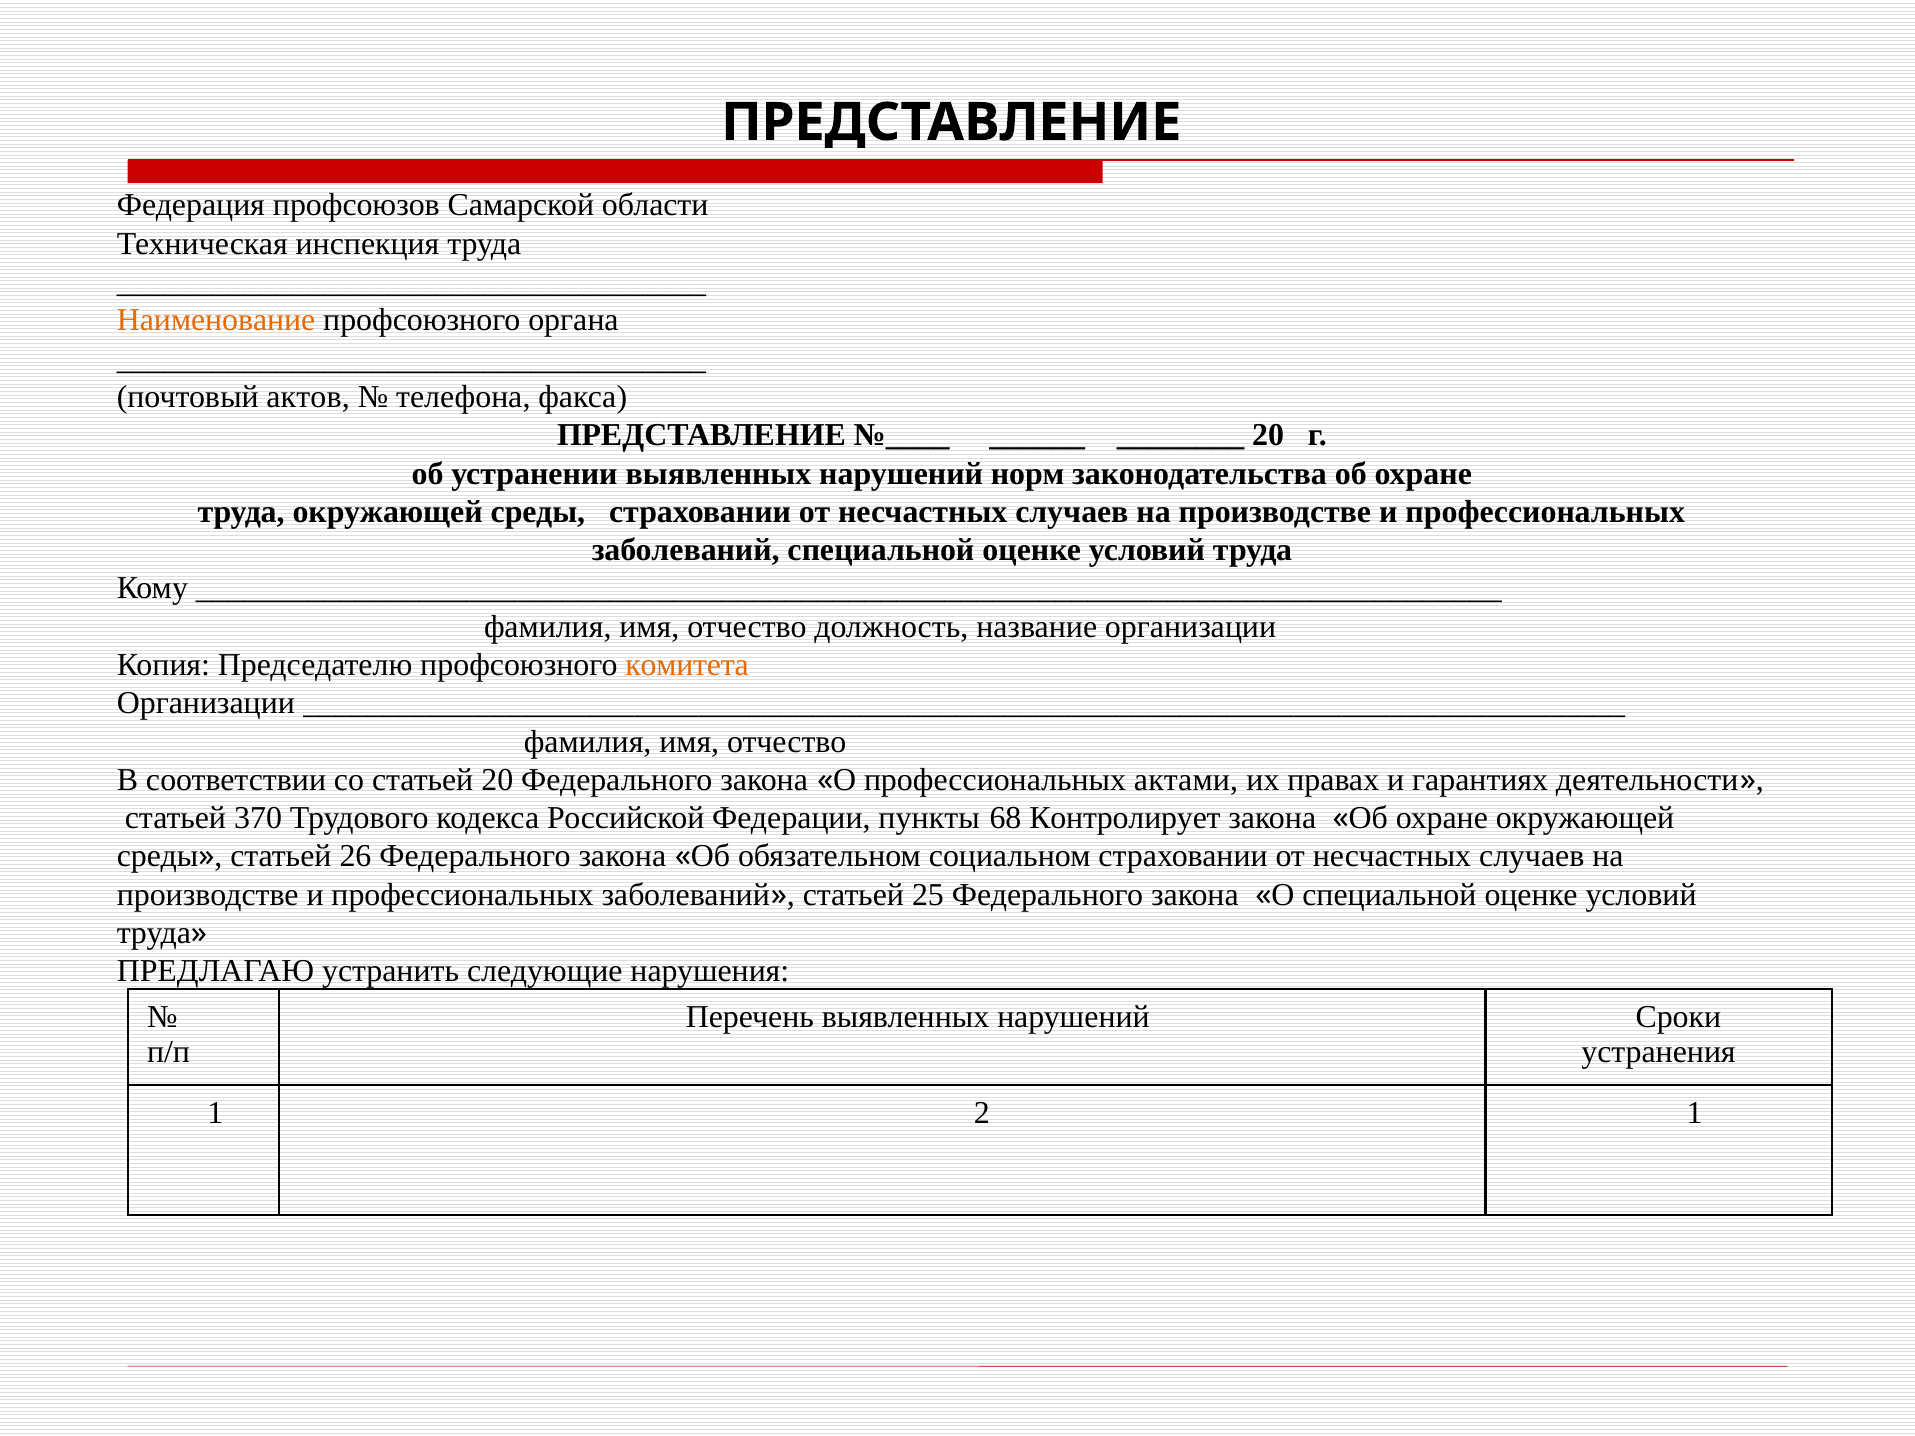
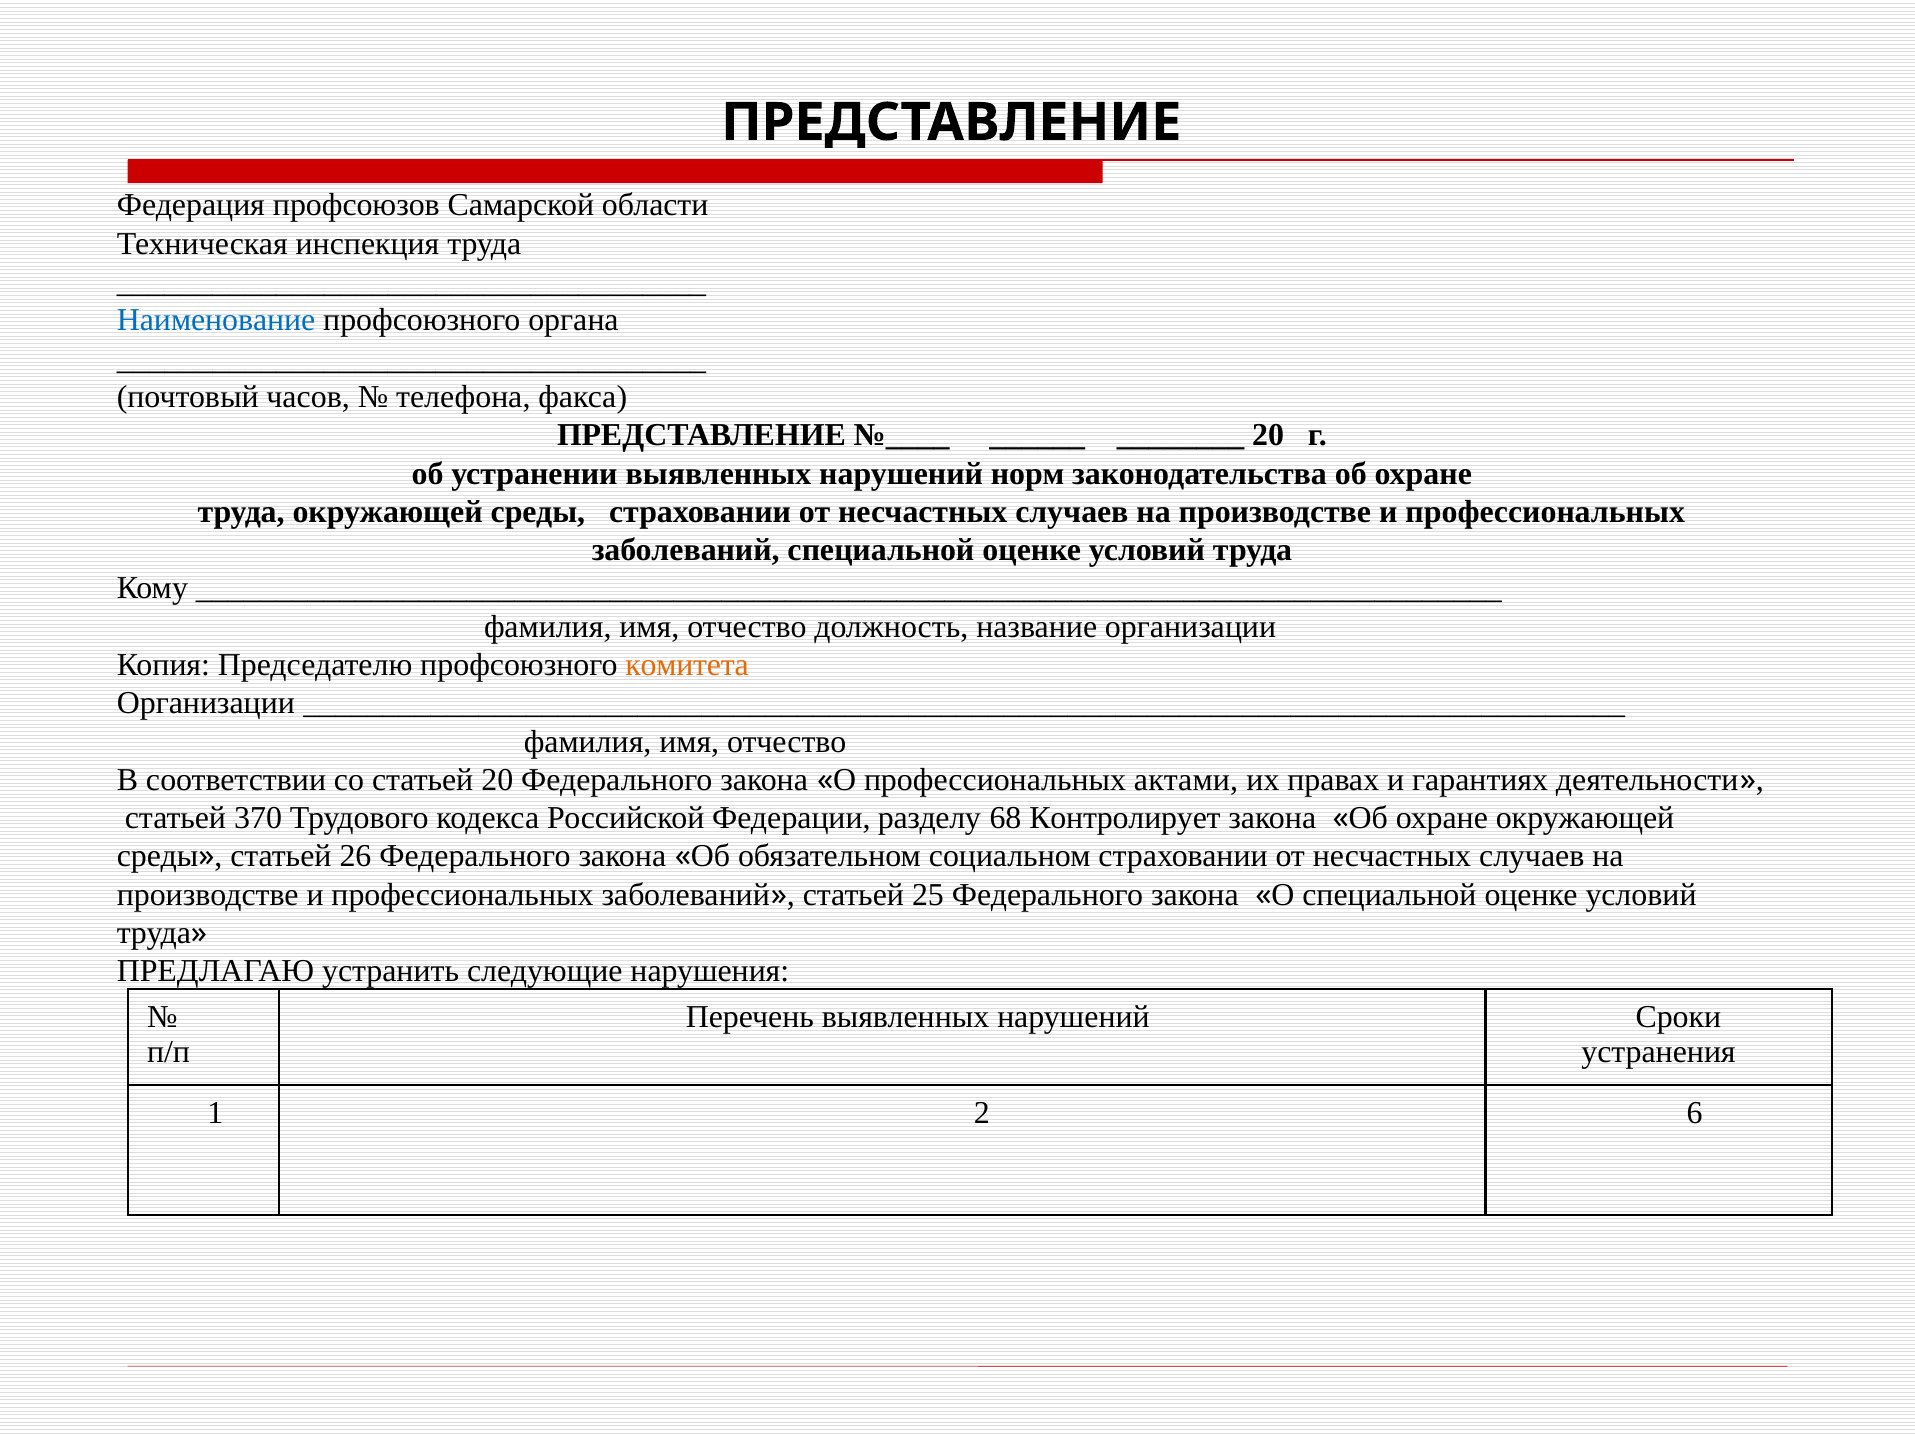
Наименование colour: orange -> blue
актов: актов -> часов
пункты: пункты -> разделу
2 1: 1 -> 6
